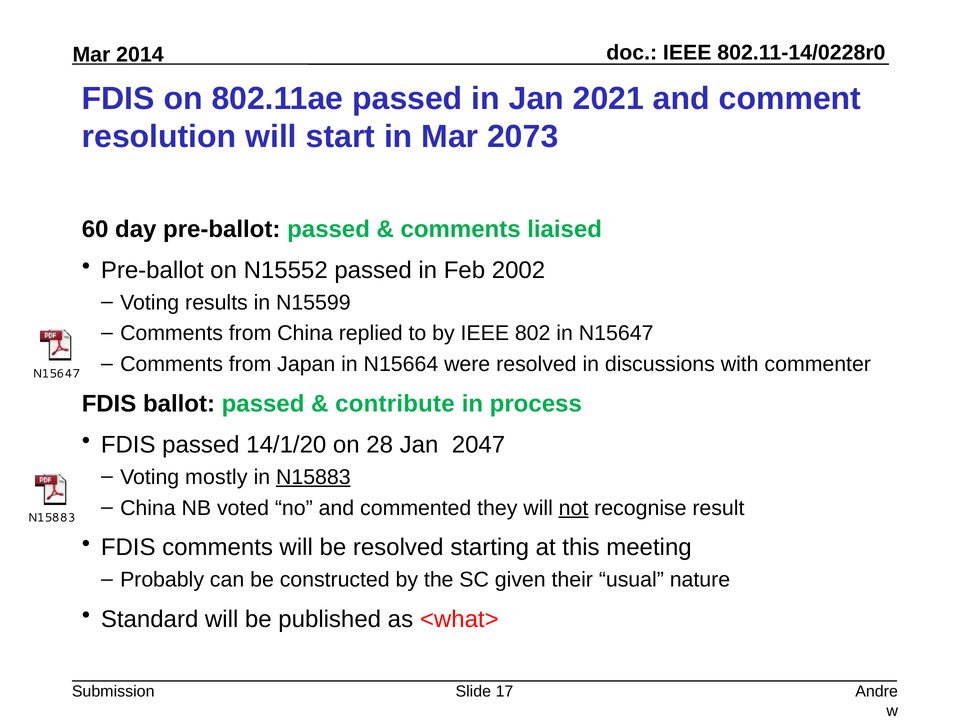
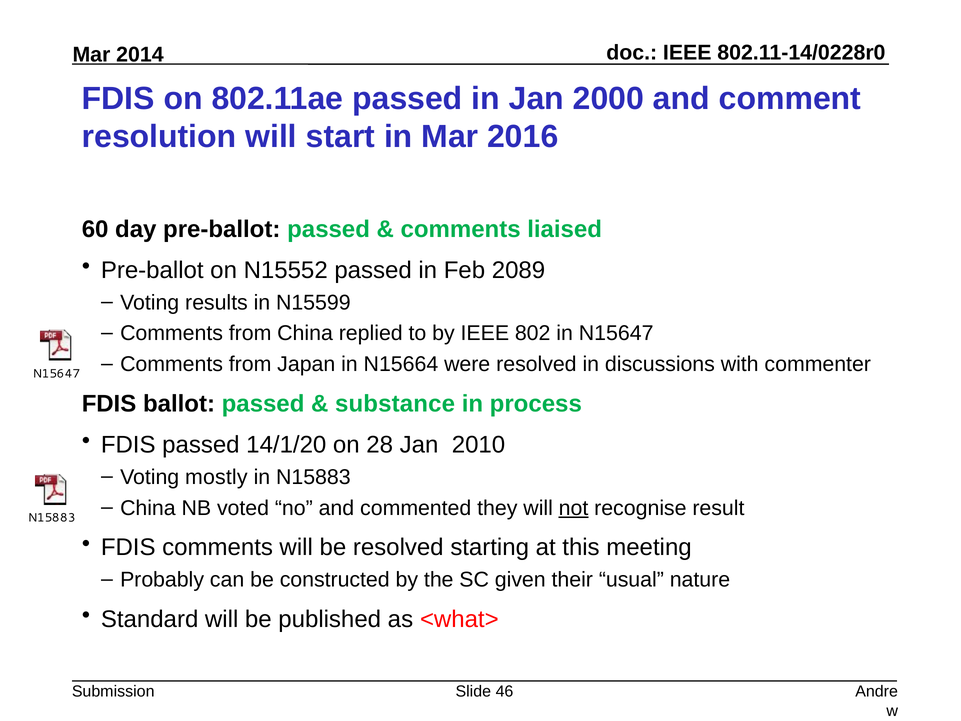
2021: 2021 -> 2000
2073: 2073 -> 2016
2002: 2002 -> 2089
contribute: contribute -> substance
2047: 2047 -> 2010
N15883 at (313, 477) underline: present -> none
17: 17 -> 46
